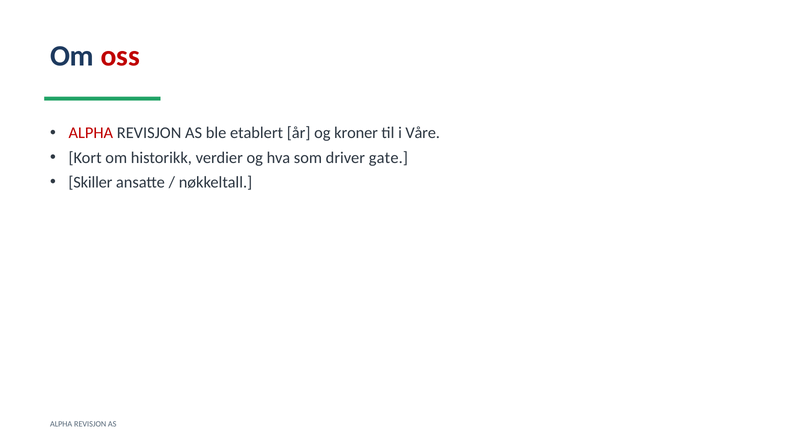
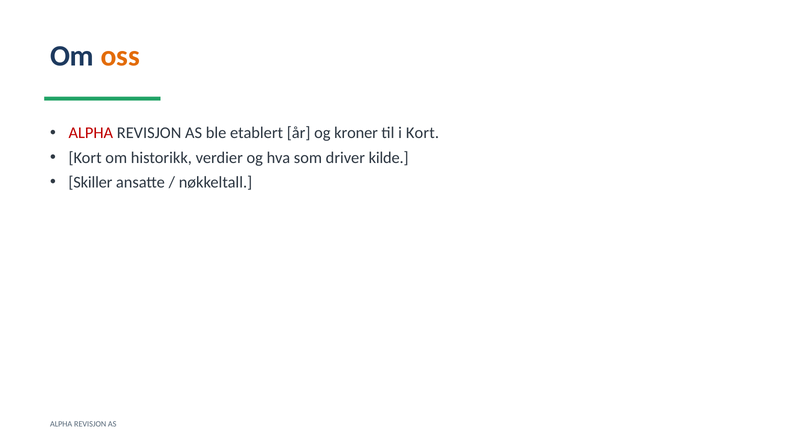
oss colour: red -> orange
i Våre: Våre -> Kort
gate: gate -> kilde
